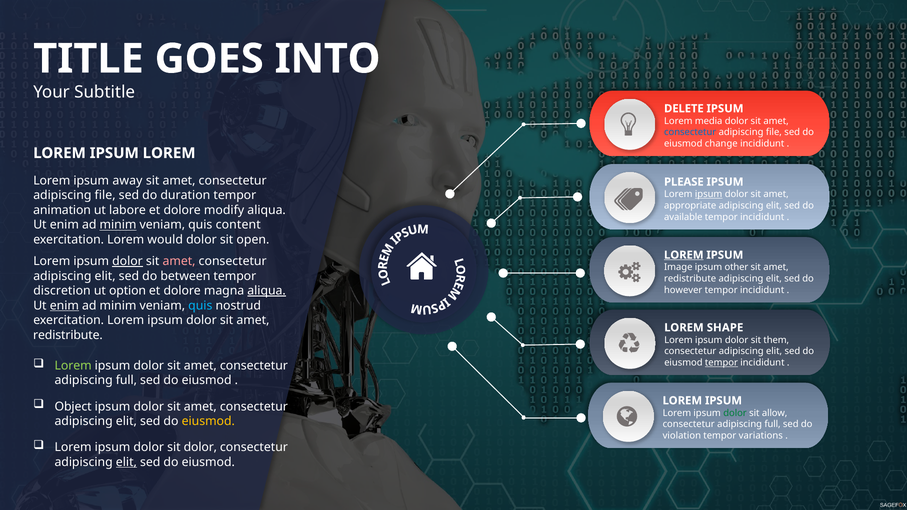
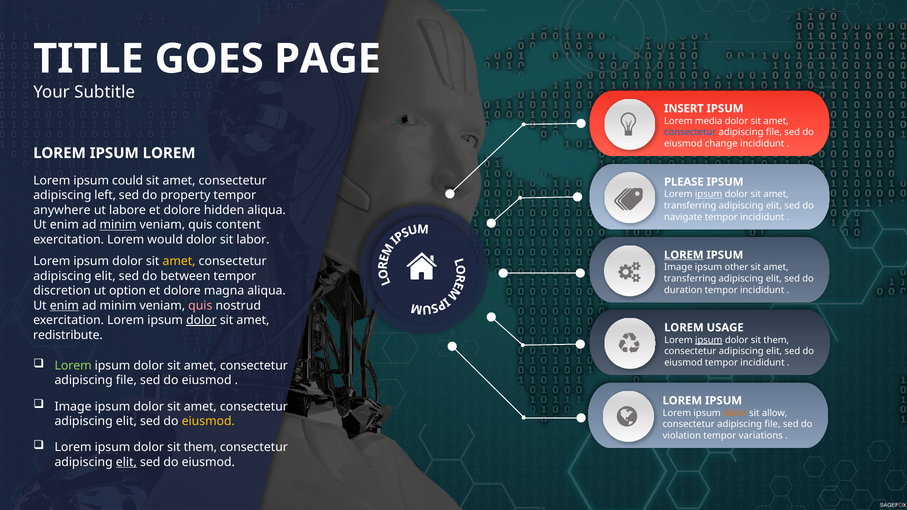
INTO: INTO -> PAGE
DELETE: DELETE -> INSERT
away: away -> could
file at (105, 195): file -> left
duration: duration -> property
appropriate at (690, 206): appropriate -> transferring
animation: animation -> anywhere
modify: modify -> hidden
available: available -> navigate
open: open -> labor
dolor at (128, 261) underline: present -> none
amet at (179, 261) colour: pink -> yellow
redistribute at (690, 279): redistribute -> transferring
aliqua at (267, 291) underline: present -> none
however: however -> duration
quis at (200, 306) colour: light blue -> pink
dolor at (201, 320) underline: none -> present
SHAPE: SHAPE -> USAGE
ipsum at (709, 340) underline: none -> present
tempor at (721, 363) underline: present -> none
full at (126, 380): full -> file
Object at (73, 407): Object -> Image
dolor at (735, 413) colour: green -> orange
full at (773, 424): full -> file
dolor at (200, 447): dolor -> them
